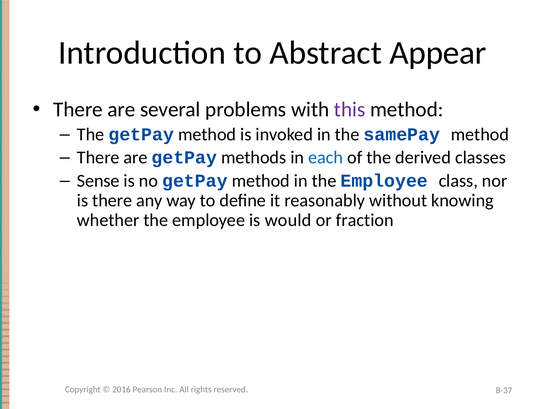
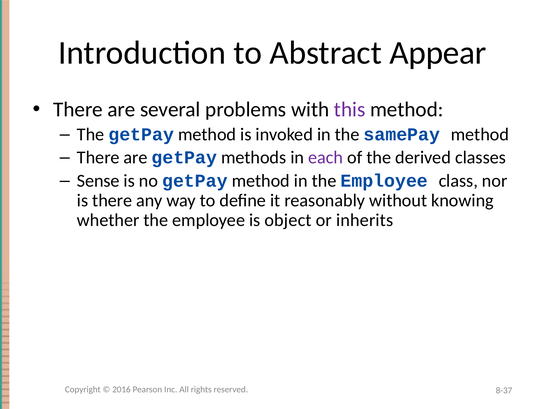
each colour: blue -> purple
would: would -> object
fraction: fraction -> inherits
